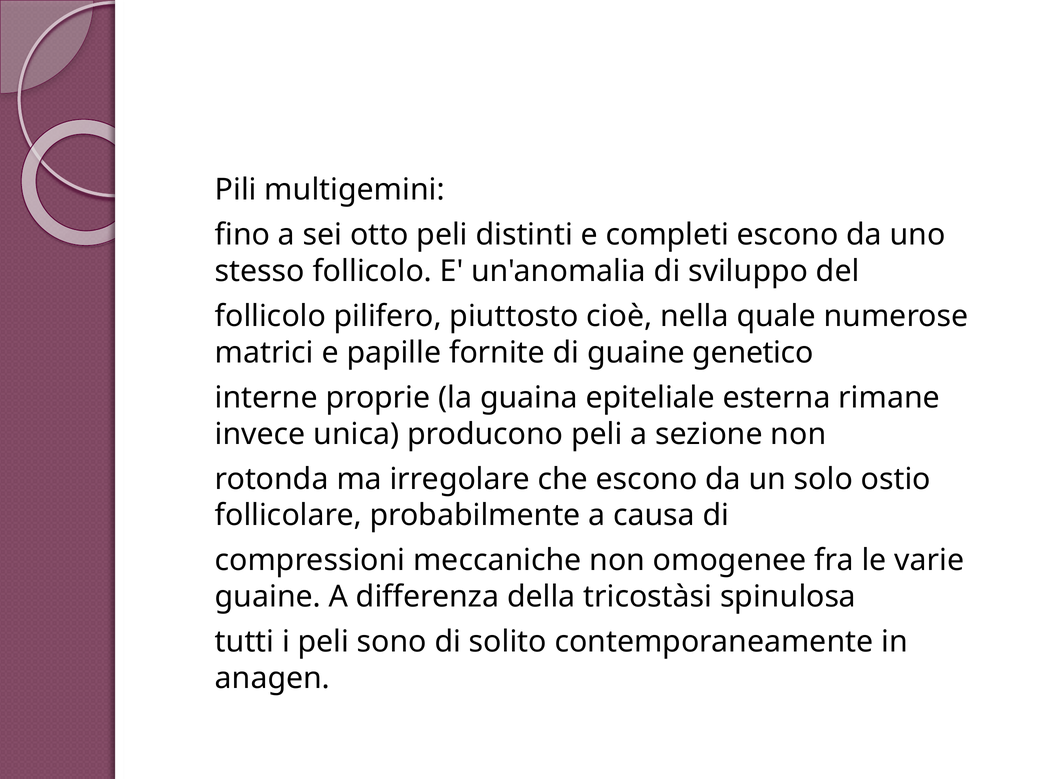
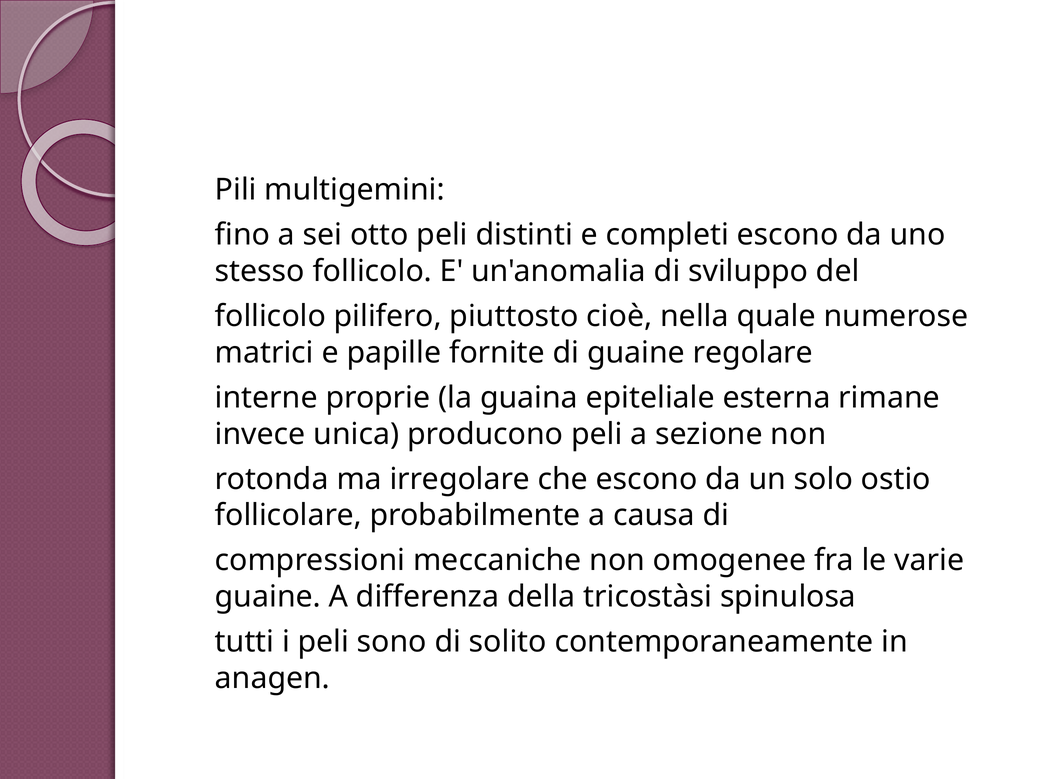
genetico: genetico -> regolare
